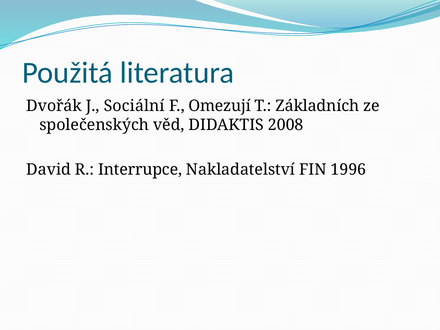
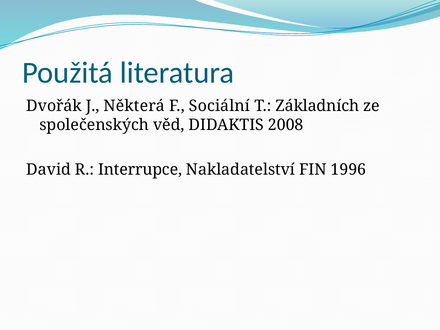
Sociální: Sociální -> Některá
Omezují: Omezují -> Sociální
